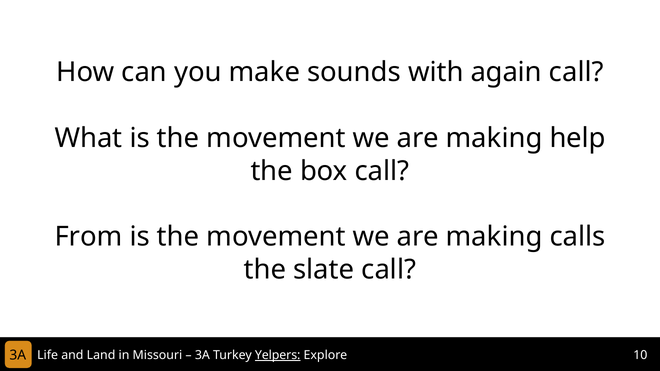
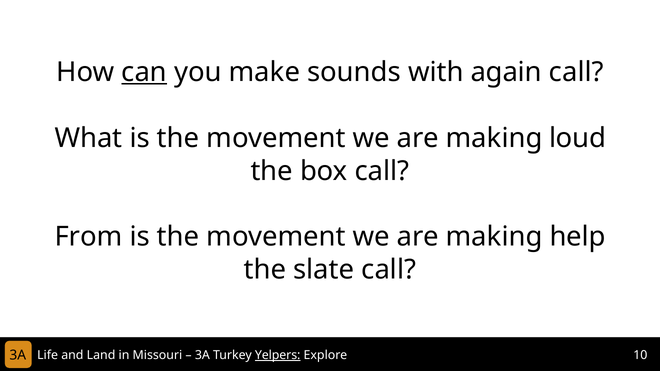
can underline: none -> present
help: help -> loud
calls: calls -> help
